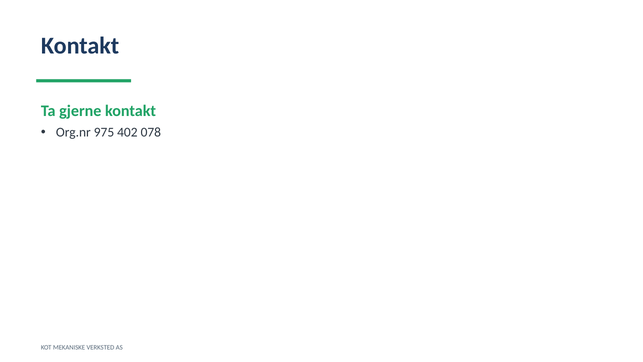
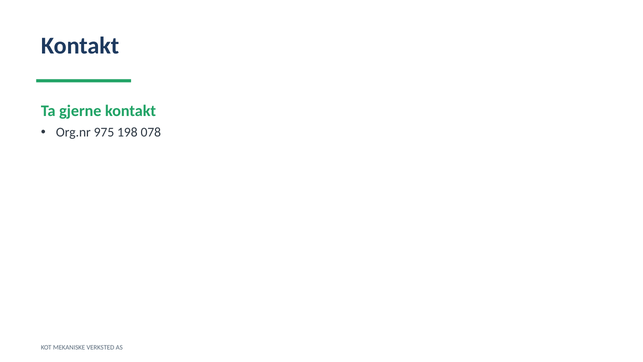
402: 402 -> 198
